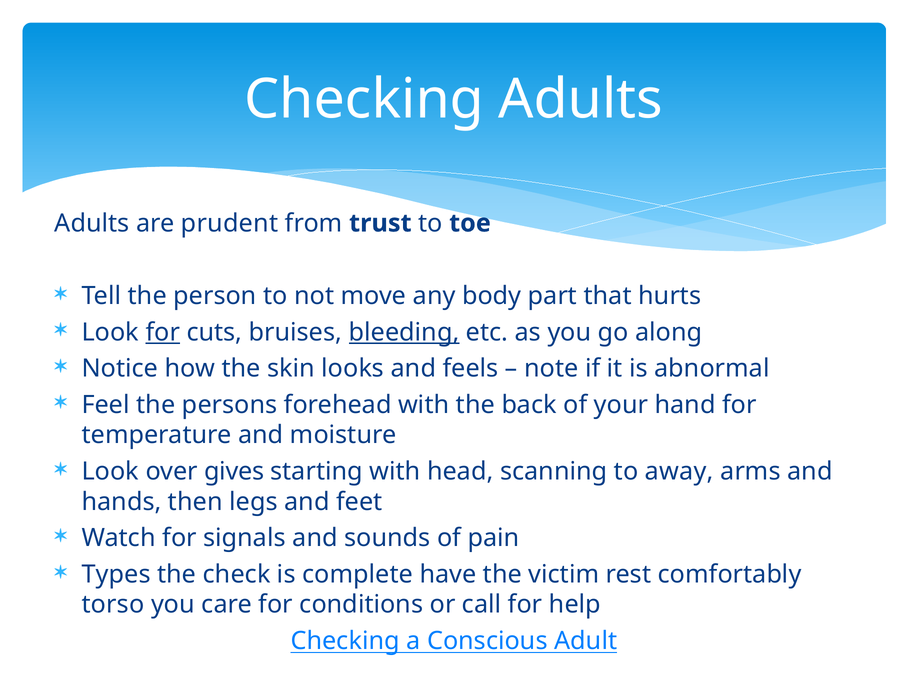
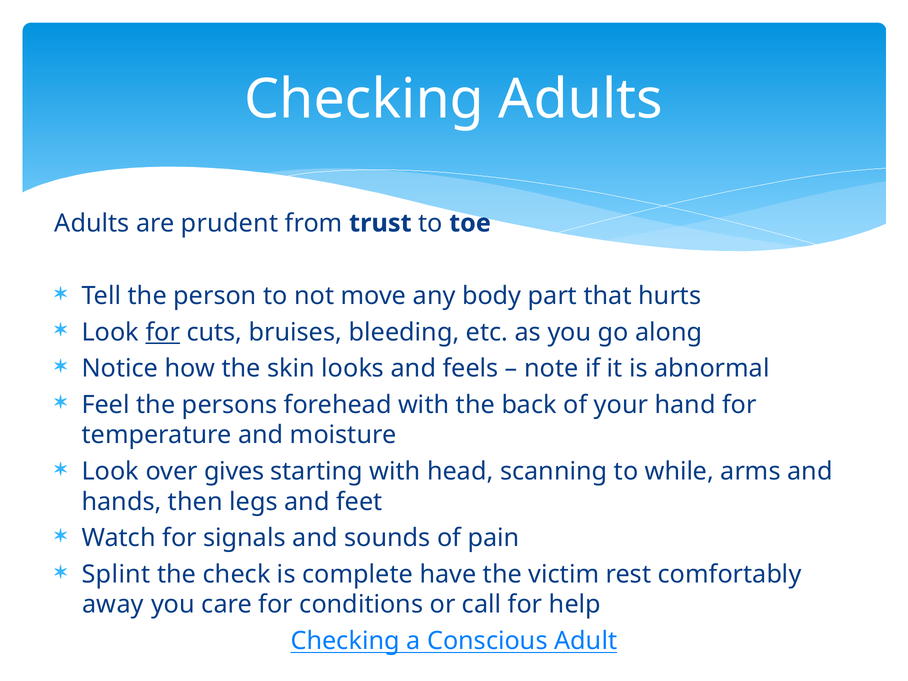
bleeding underline: present -> none
away: away -> while
Types: Types -> Splint
torso: torso -> away
